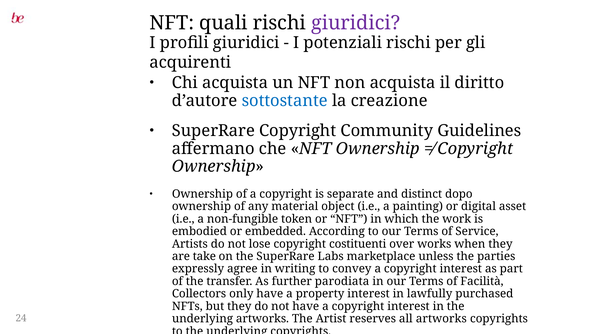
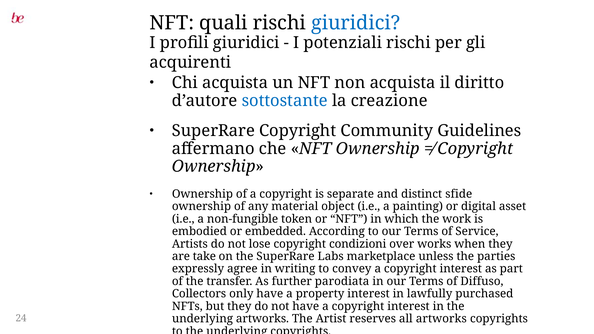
giuridici at (356, 23) colour: purple -> blue
dopo: dopo -> sfide
costituenti: costituenti -> condizioni
Facilità: Facilità -> Diffuso
